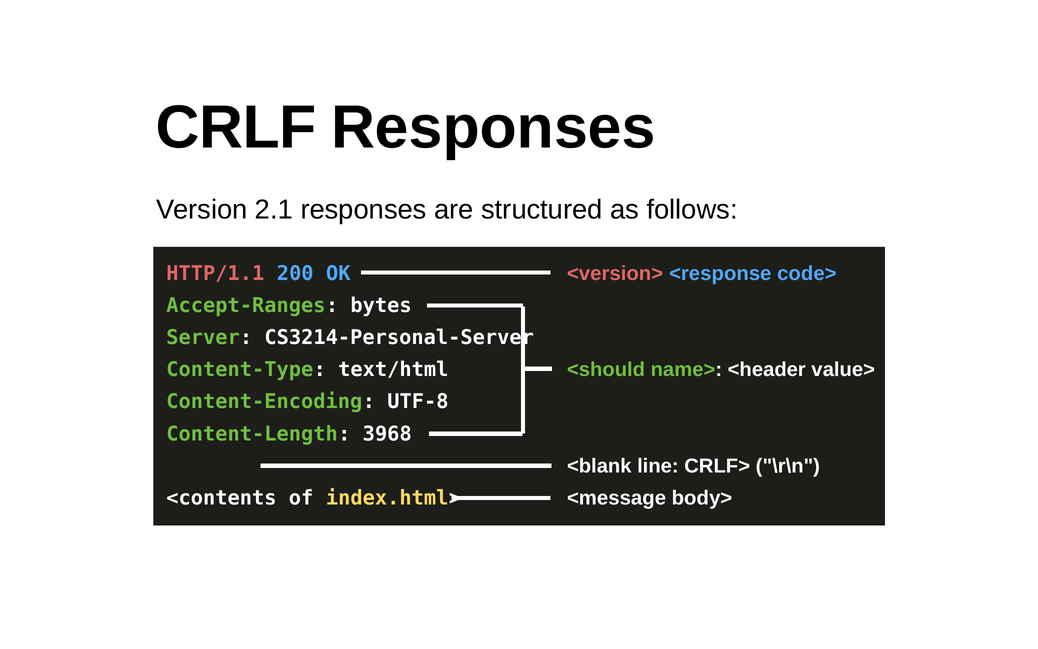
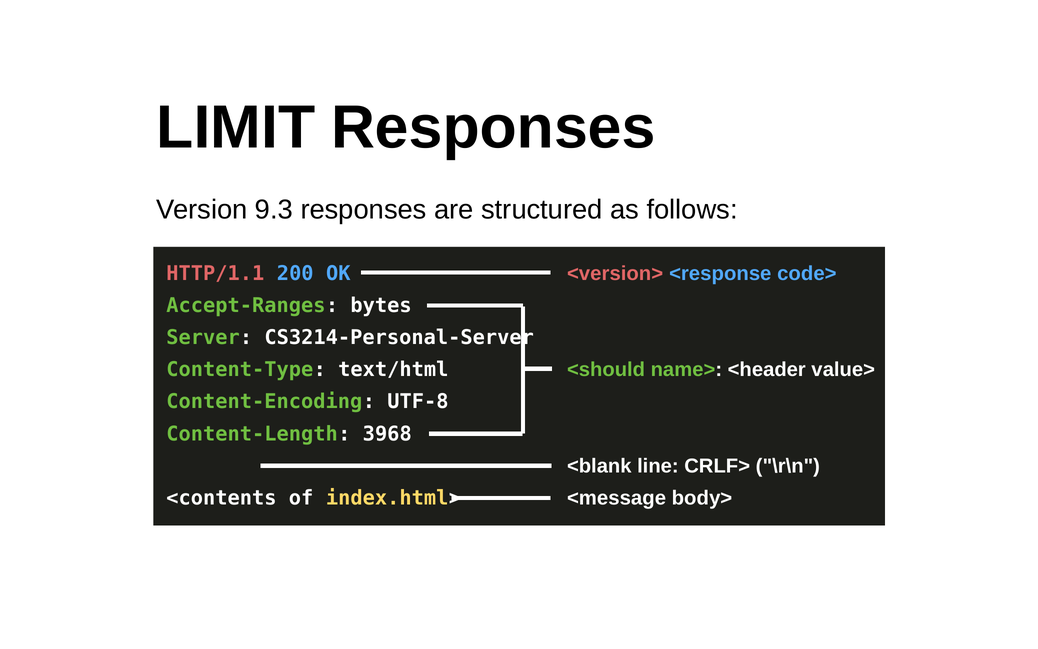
CRLF: CRLF -> LIMIT
2.1: 2.1 -> 9.3
